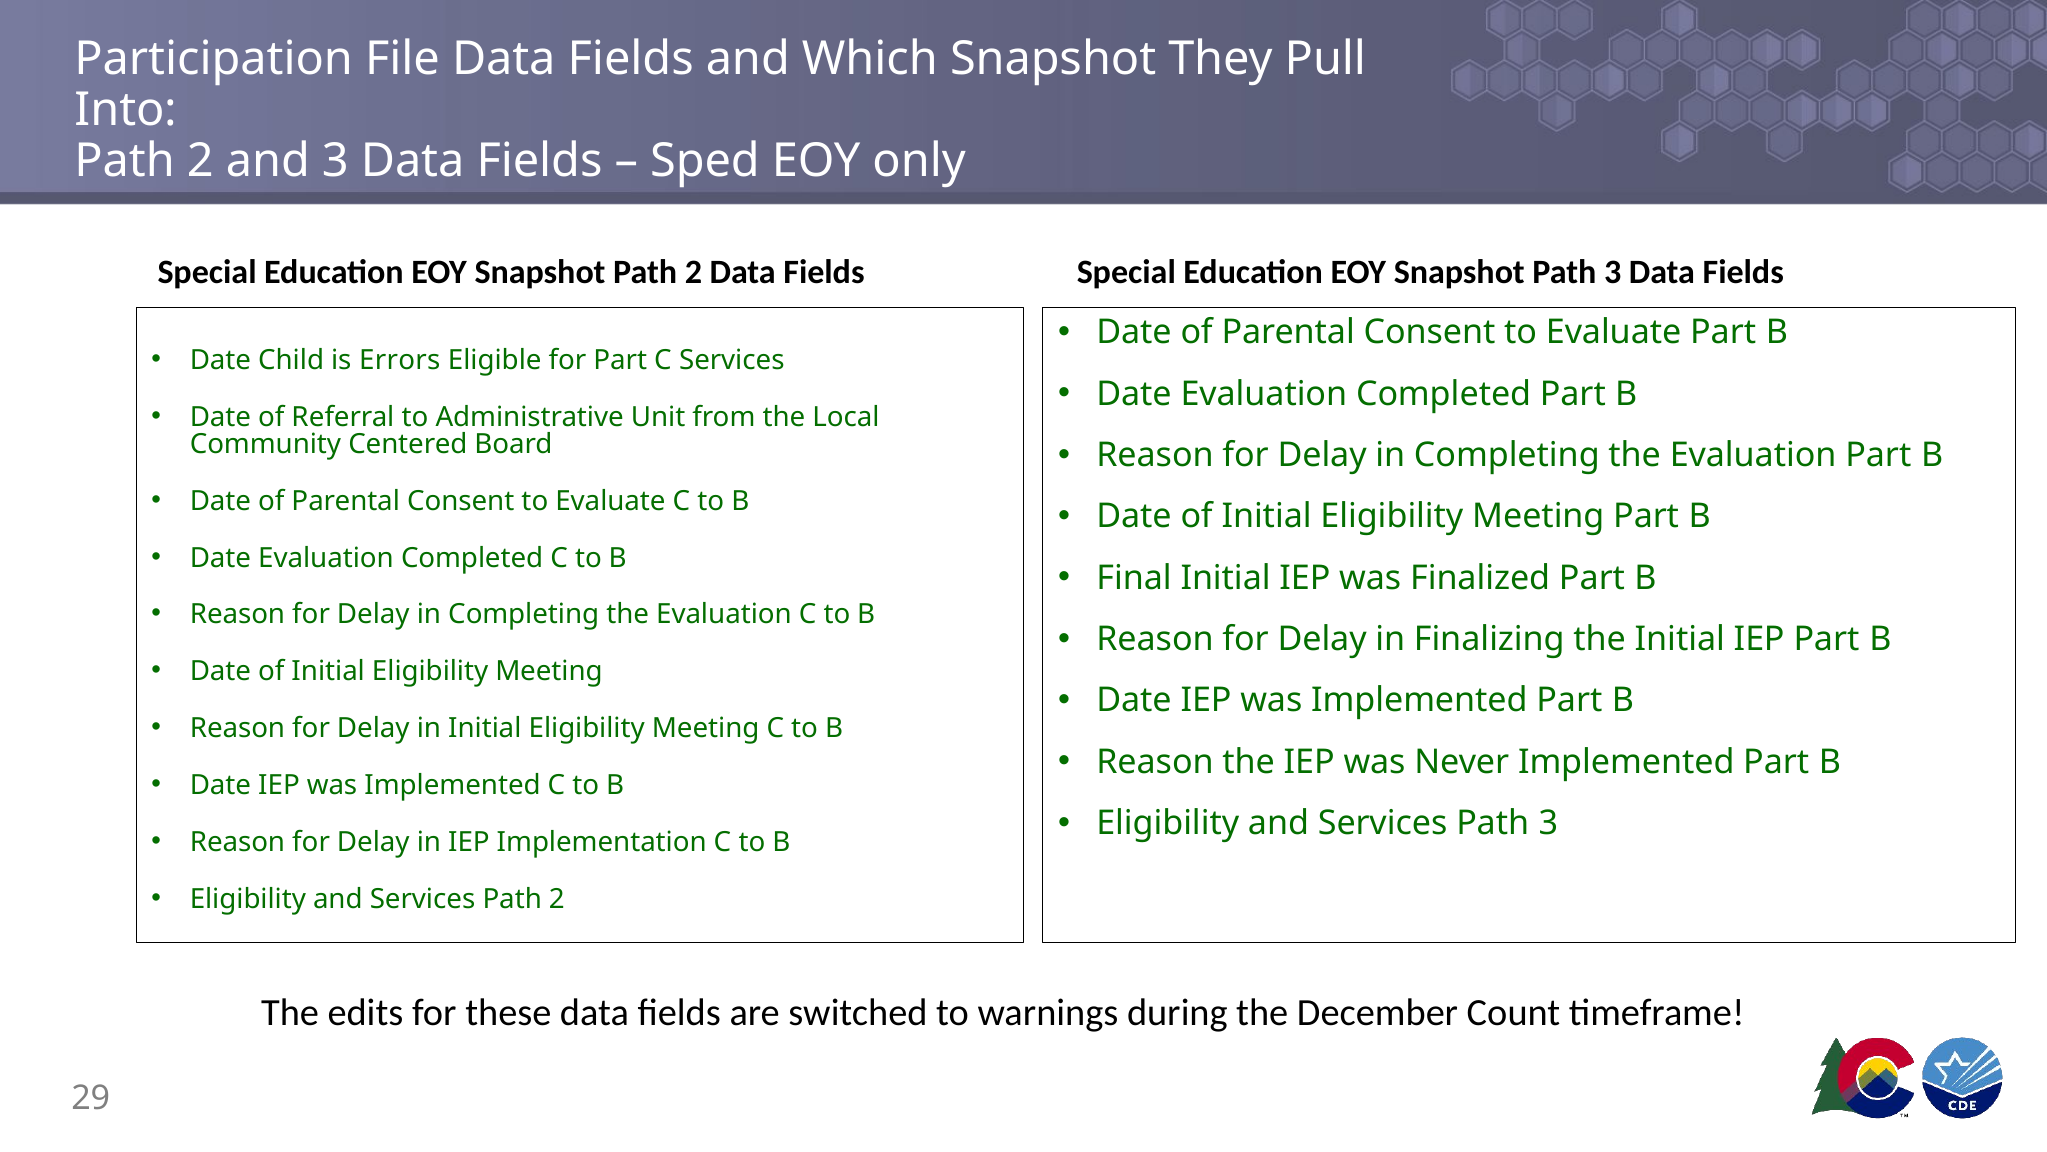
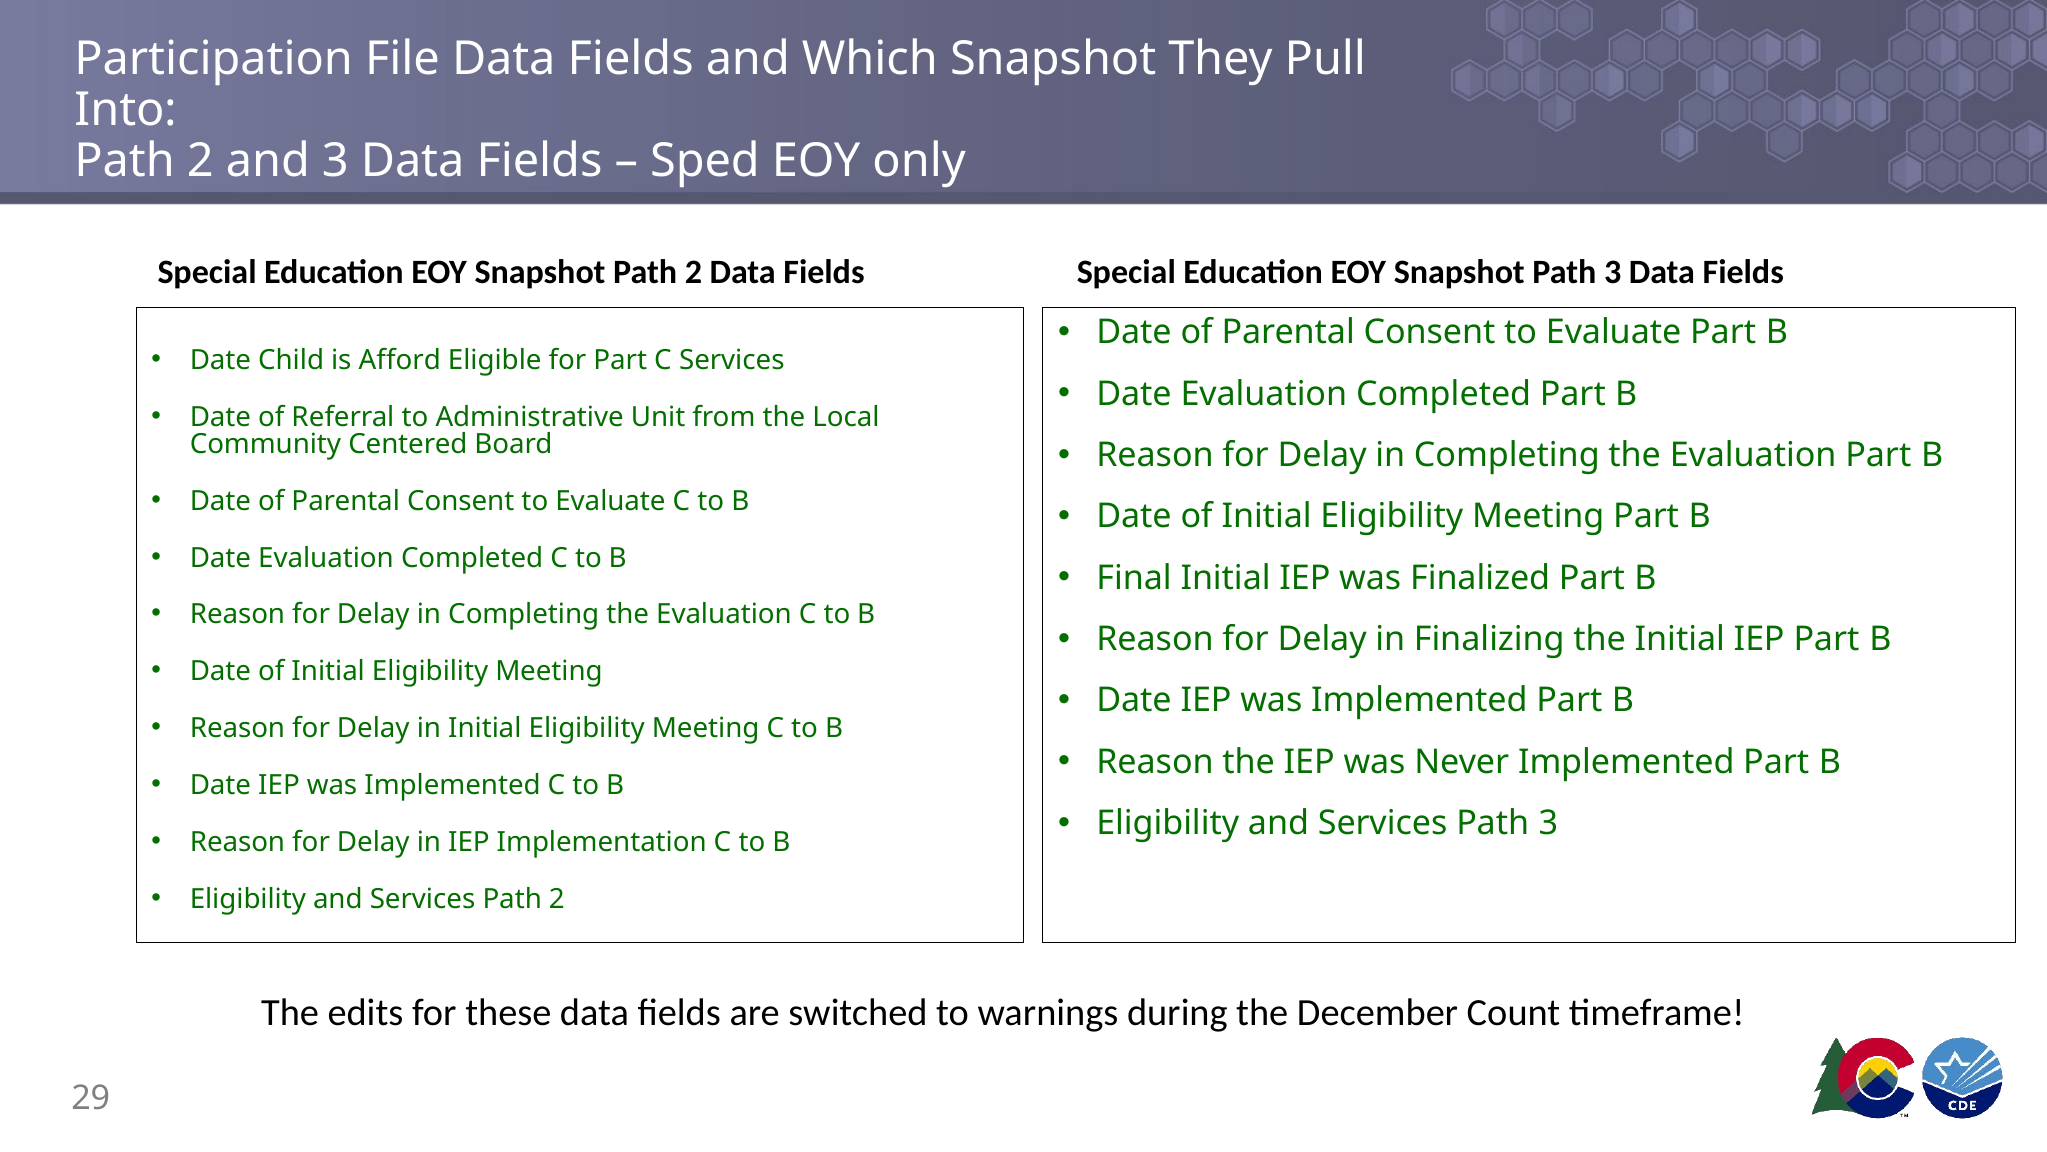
Errors: Errors -> Afford
